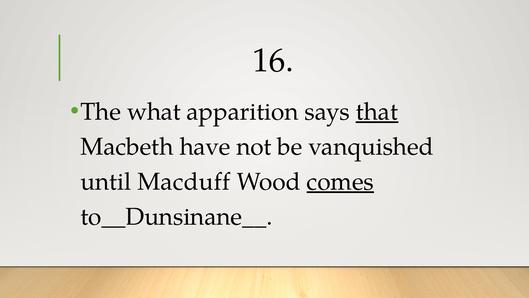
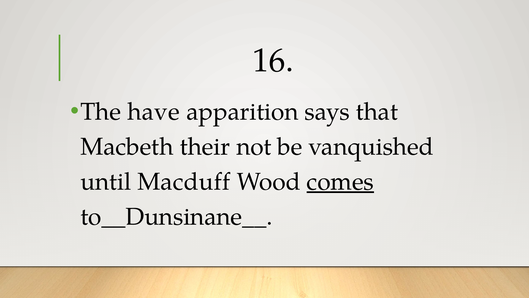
what: what -> have
that underline: present -> none
have: have -> their
